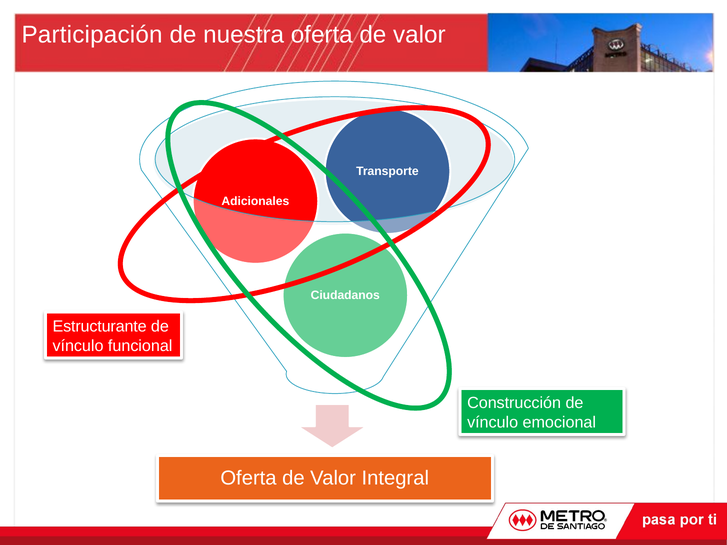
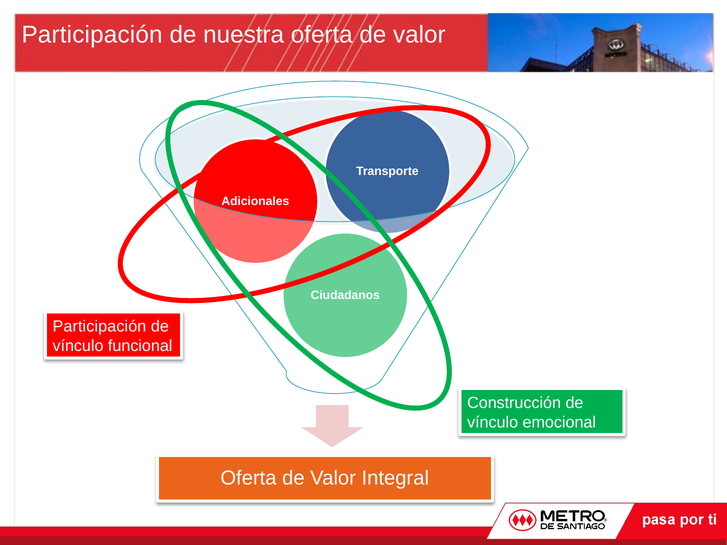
Estructurante at (100, 327): Estructurante -> Participación
